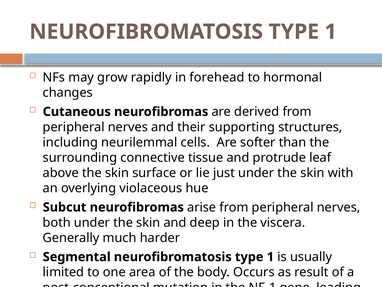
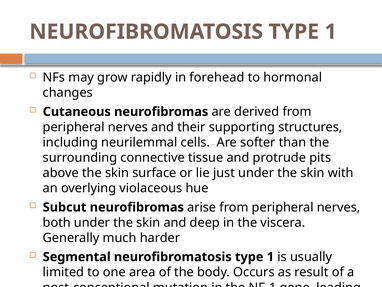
leaf: leaf -> pits
